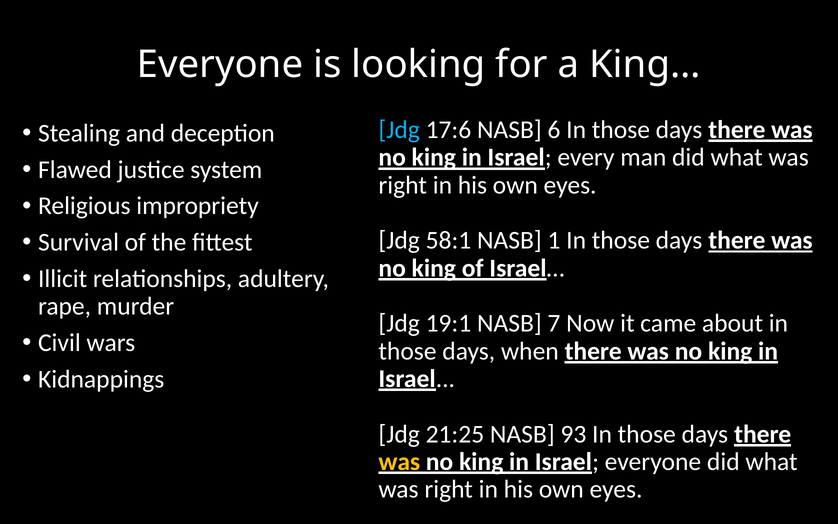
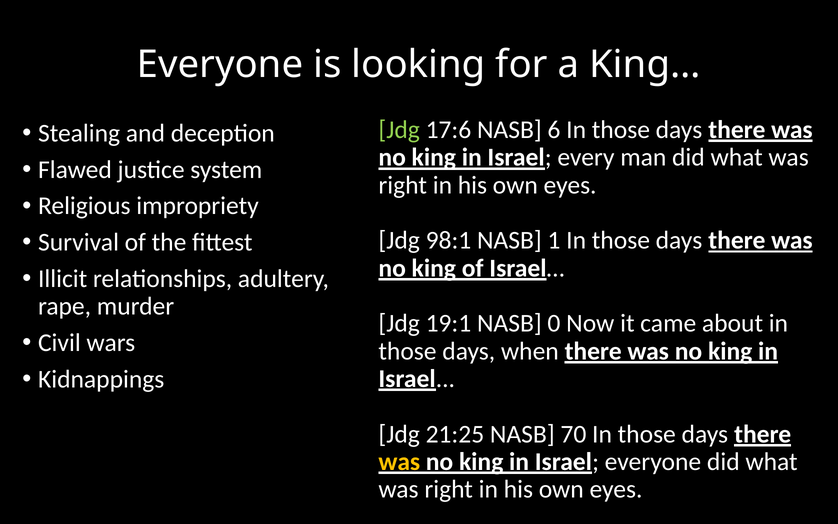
Jdg at (399, 130) colour: light blue -> light green
58:1: 58:1 -> 98:1
7: 7 -> 0
93: 93 -> 70
